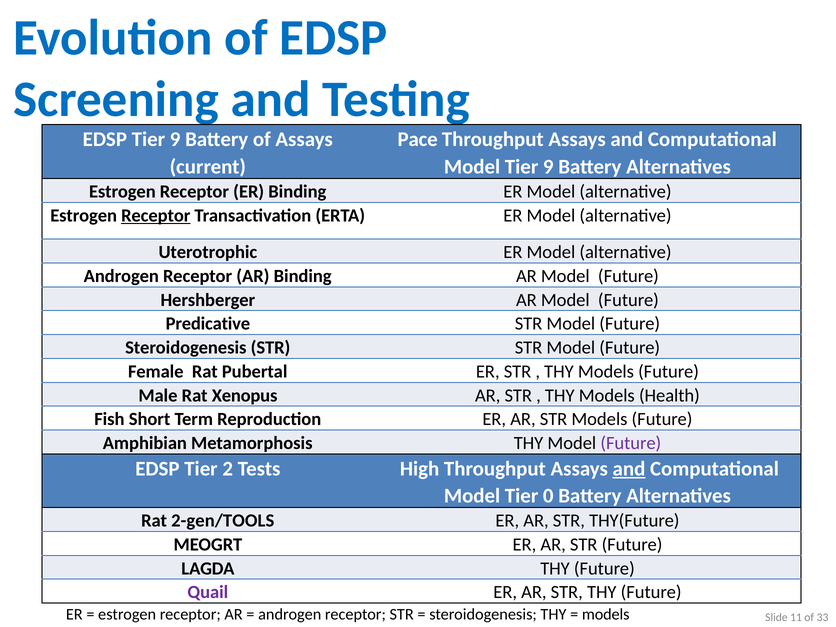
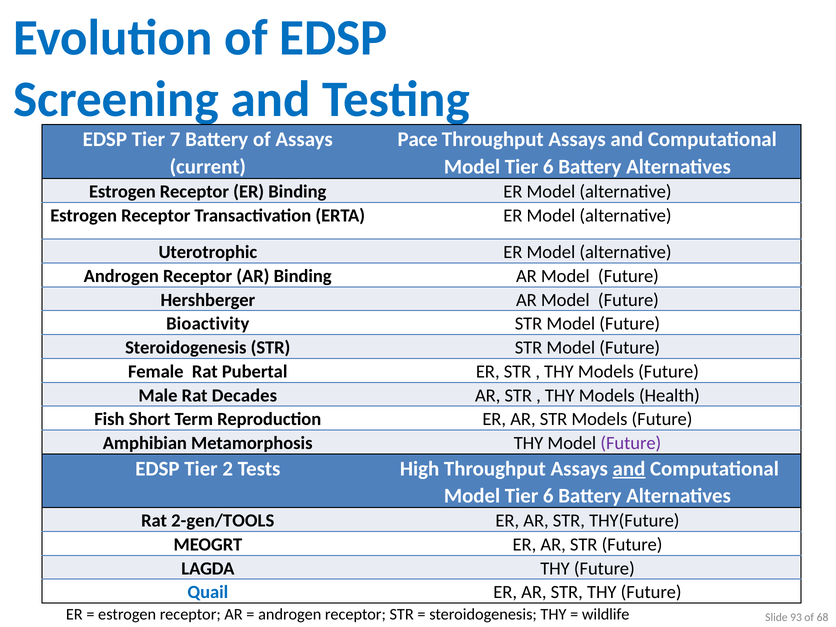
EDSP Tier 9: 9 -> 7
9 at (548, 167): 9 -> 6
Receptor at (156, 215) underline: present -> none
Predicative: Predicative -> Bioactivity
Xenopus: Xenopus -> Decades
0 at (548, 496): 0 -> 6
Quail colour: purple -> blue
models at (606, 614): models -> wildlife
11: 11 -> 93
33: 33 -> 68
